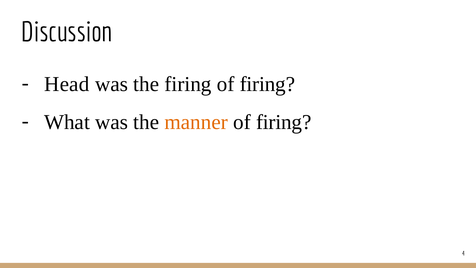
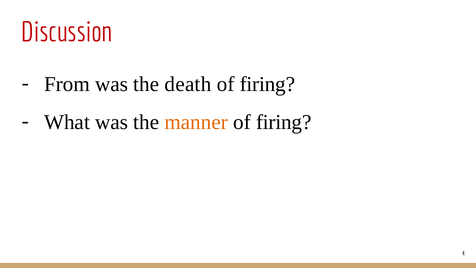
Discussion colour: black -> red
Head: Head -> From
the firing: firing -> death
